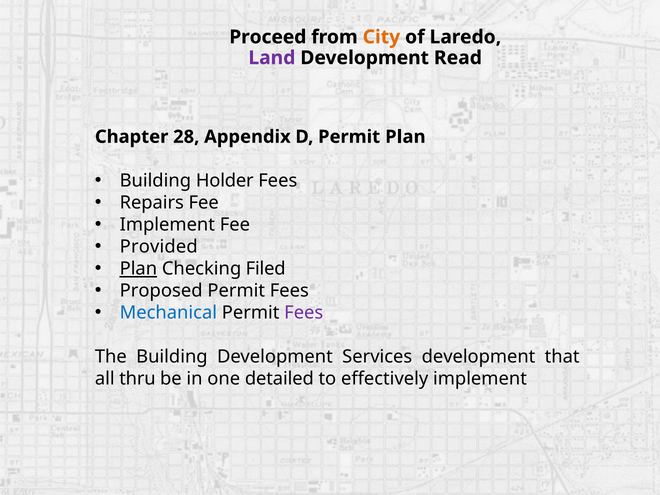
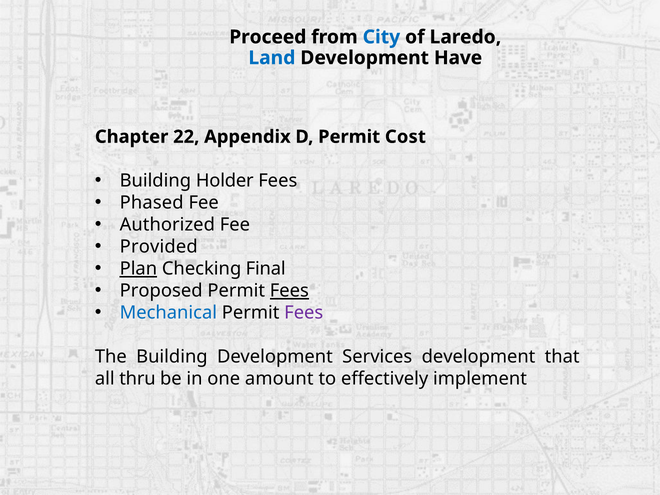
City colour: orange -> blue
Land colour: purple -> blue
Read: Read -> Have
28: 28 -> 22
Permit Plan: Plan -> Cost
Repairs: Repairs -> Phased
Implement at (167, 225): Implement -> Authorized
Filed: Filed -> Final
Fees at (289, 291) underline: none -> present
detailed: detailed -> amount
